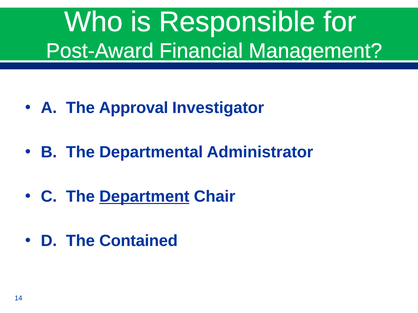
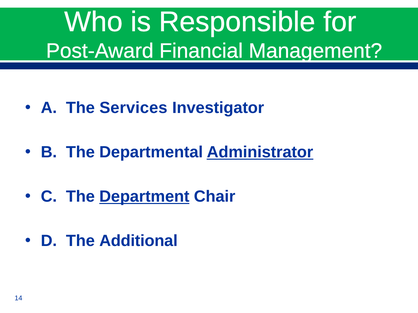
Approval: Approval -> Services
Administrator underline: none -> present
Contained: Contained -> Additional
